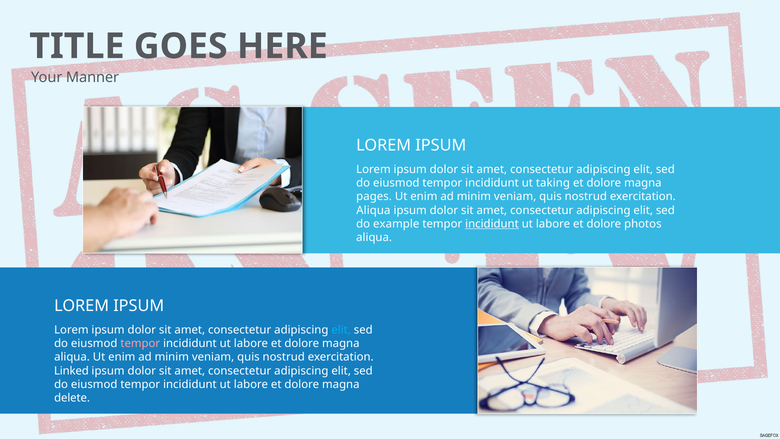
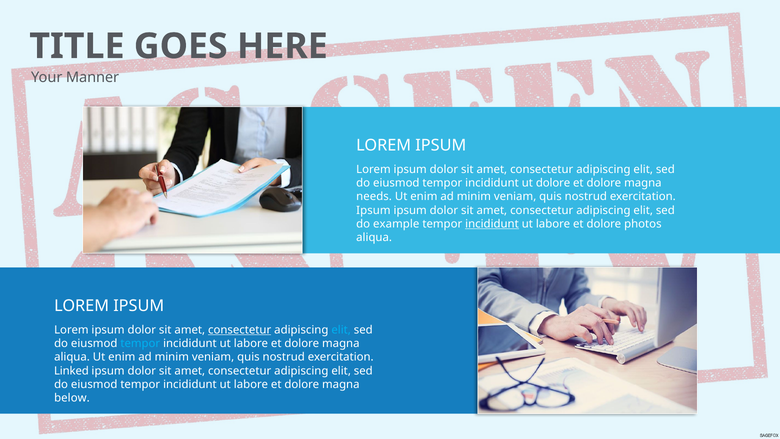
ut taking: taking -> dolore
pages: pages -> needs
Aliqua at (373, 210): Aliqua -> Ipsum
consectetur at (240, 330) underline: none -> present
tempor at (140, 343) colour: pink -> light blue
delete: delete -> below
